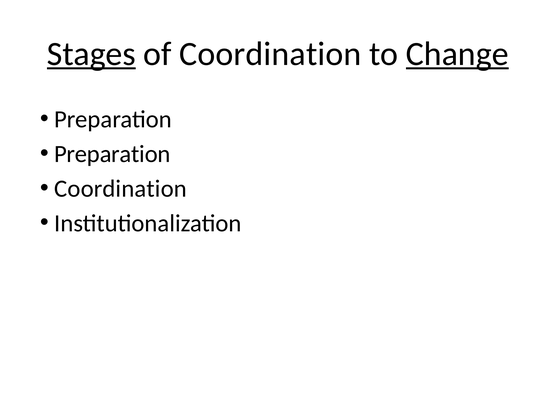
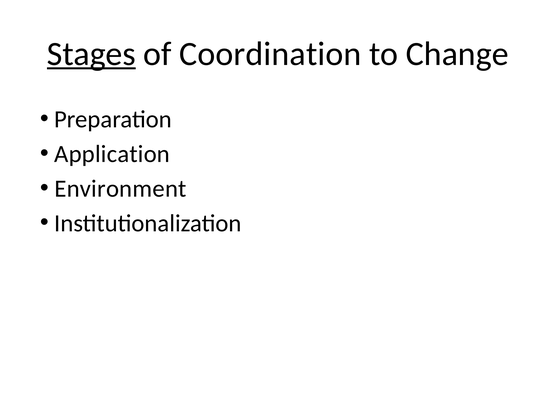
Change underline: present -> none
Preparation at (112, 154): Preparation -> Application
Coordination at (121, 189): Coordination -> Environment
